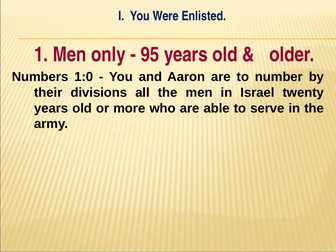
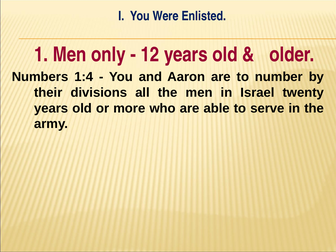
95: 95 -> 12
1:0: 1:0 -> 1:4
